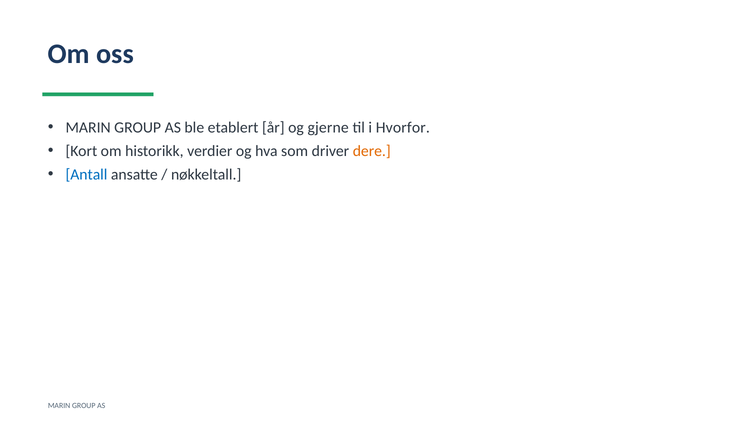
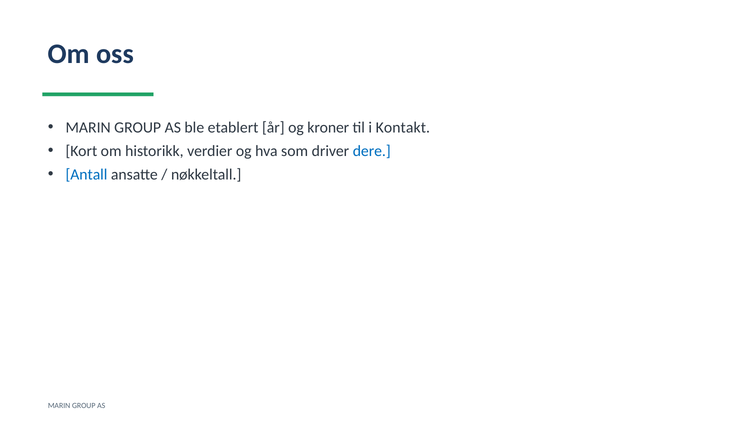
gjerne: gjerne -> kroner
Hvorfor: Hvorfor -> Kontakt
dere colour: orange -> blue
